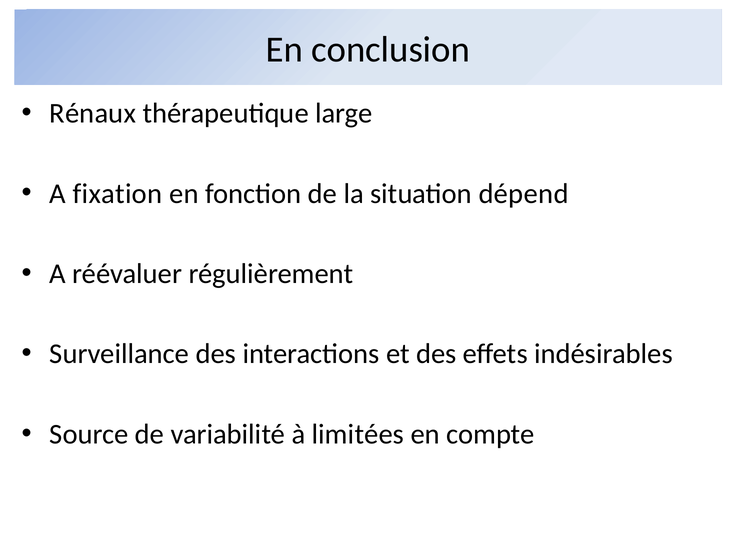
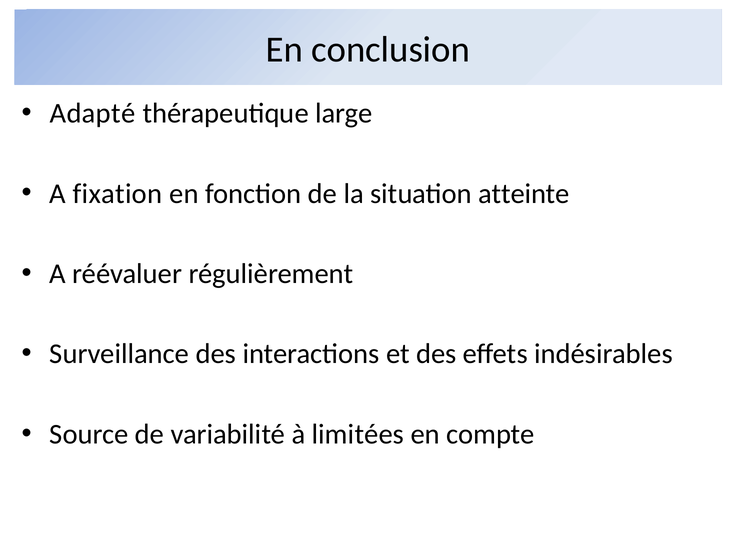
Rénaux: Rénaux -> Adapté
dépend: dépend -> atteinte
